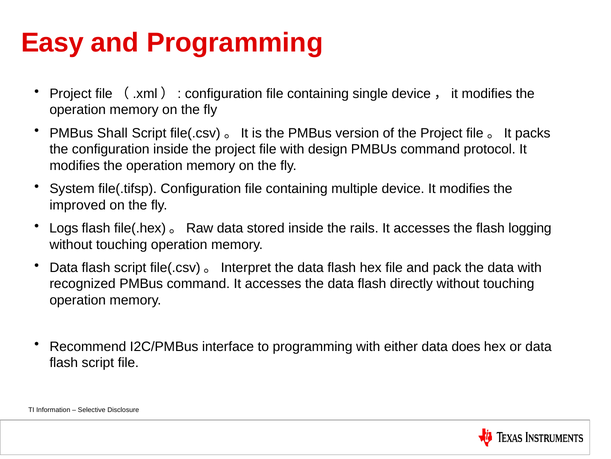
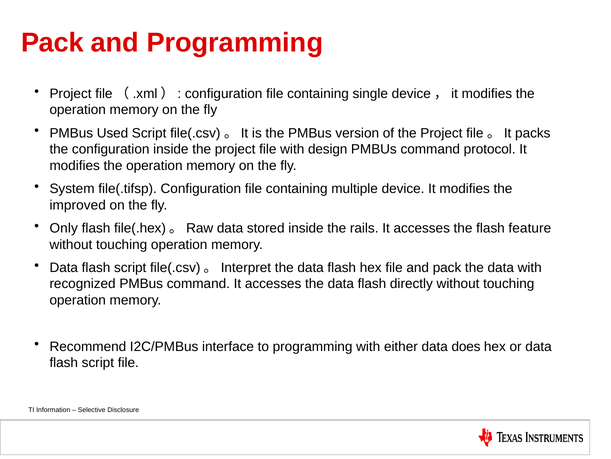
Easy at (52, 43): Easy -> Pack
Shall: Shall -> Used
Logs: Logs -> Only
logging: logging -> feature
